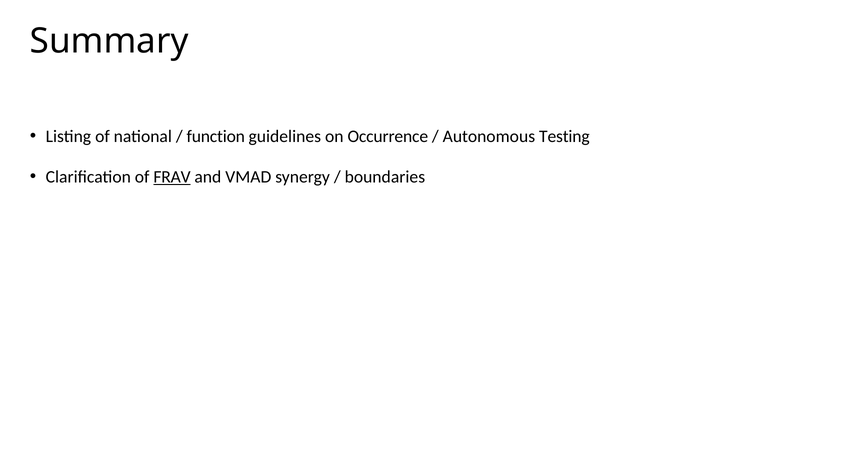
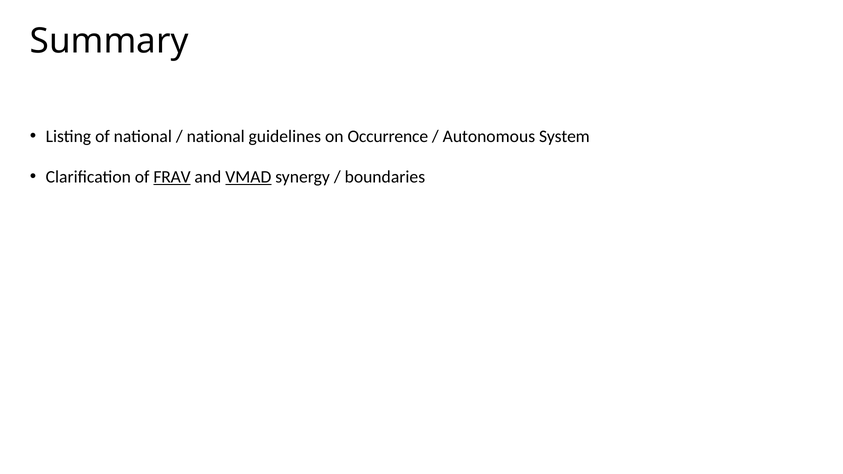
function at (216, 137): function -> national
Testing: Testing -> System
VMAD underline: none -> present
